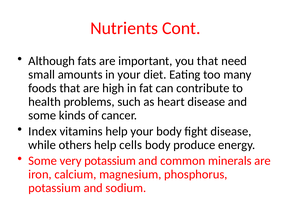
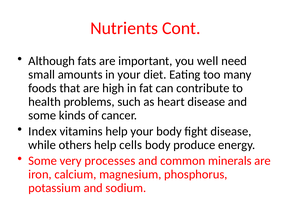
you that: that -> well
very potassium: potassium -> processes
